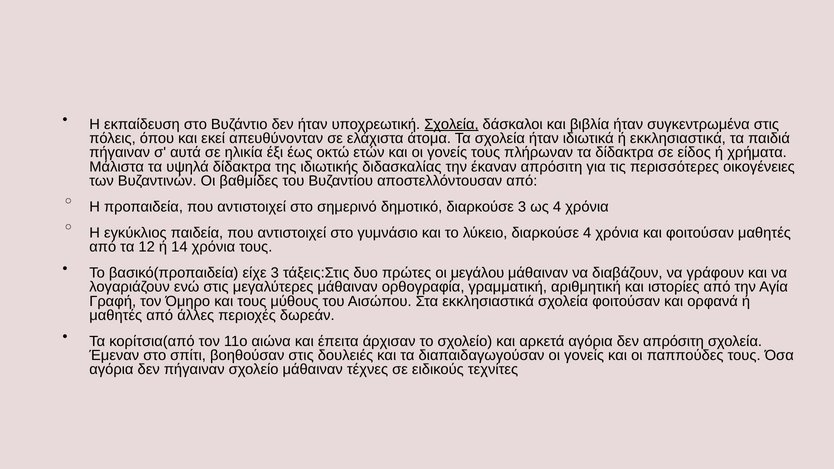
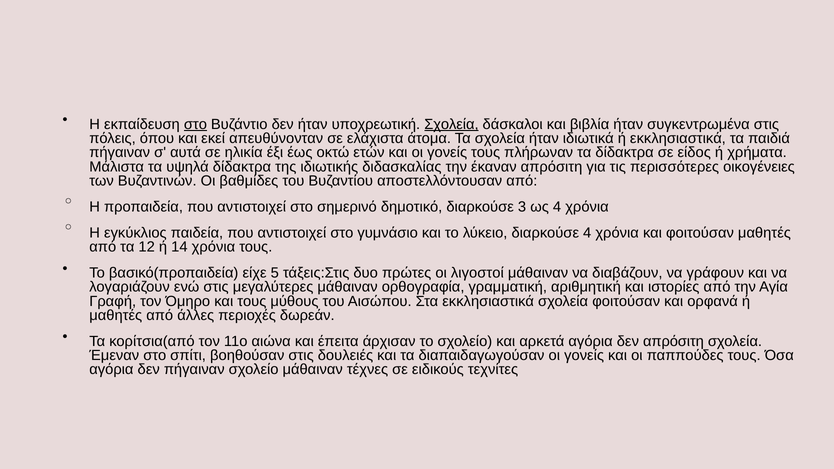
στο at (195, 124) underline: none -> present
είχε 3: 3 -> 5
μεγάλου: μεγάλου -> λιγοστοί
